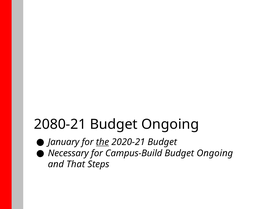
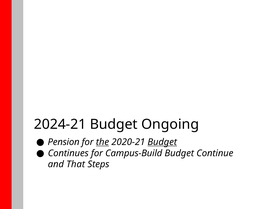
2080-21: 2080-21 -> 2024-21
January: January -> Pension
Budget at (162, 142) underline: none -> present
Necessary: Necessary -> Continues
Ongoing at (215, 153): Ongoing -> Continue
